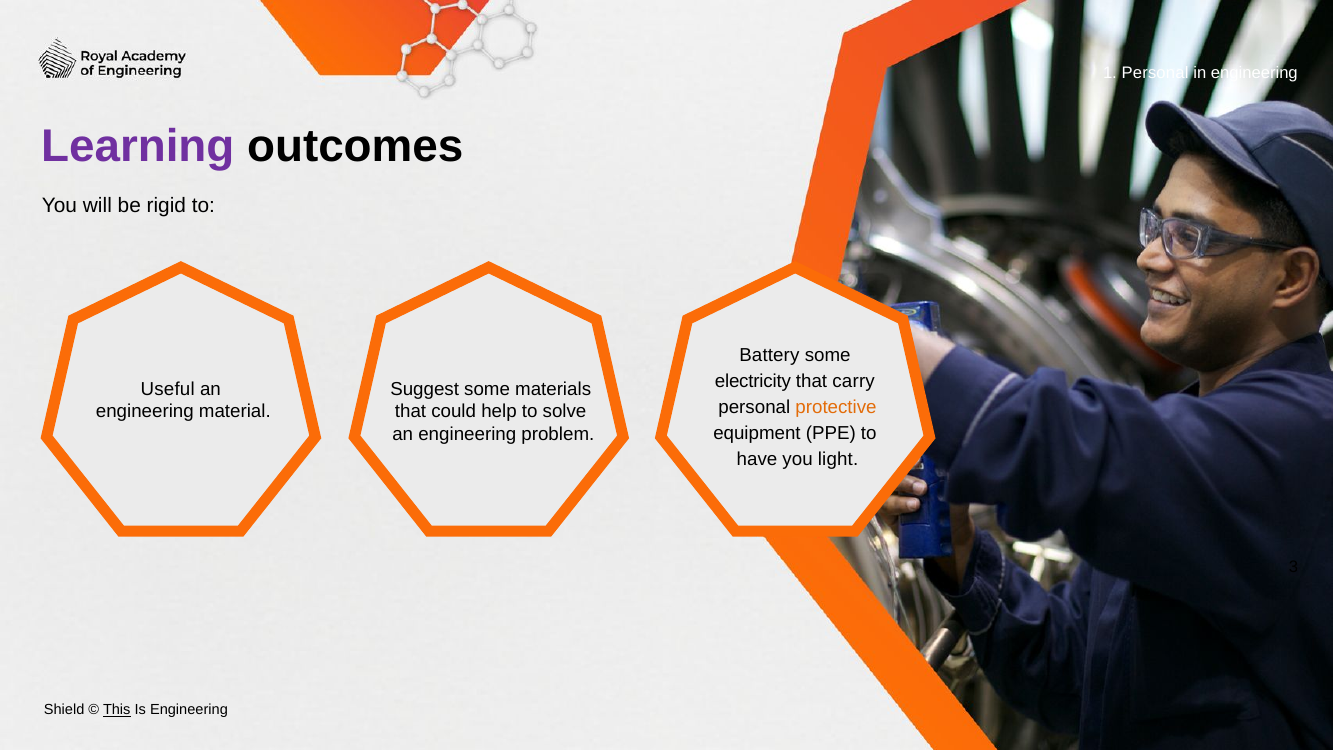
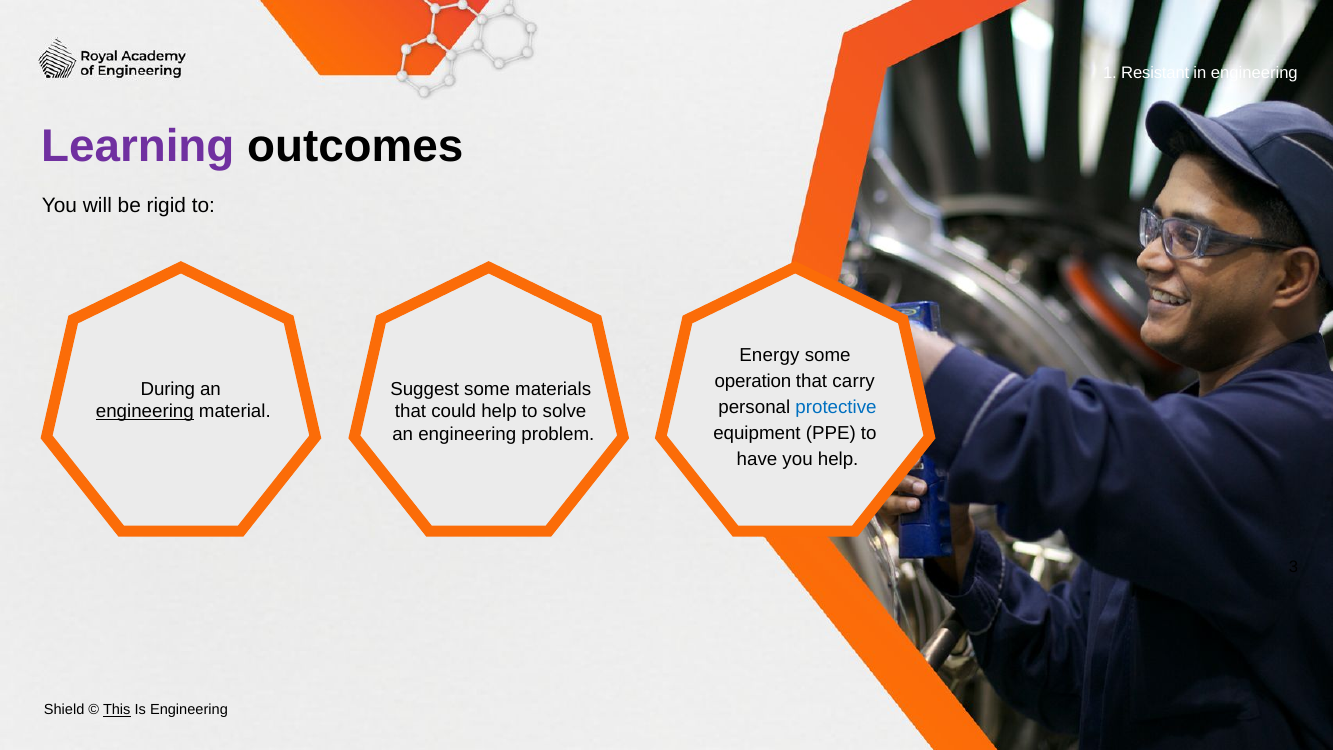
1 Personal: Personal -> Resistant
Battery at (769, 355): Battery -> Energy
electricity: electricity -> operation
Useful: Useful -> During
protective colour: orange -> blue
engineering at (145, 412) underline: none -> present
you light: light -> help
